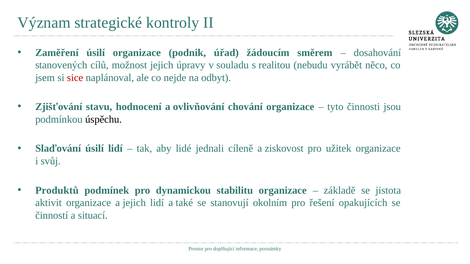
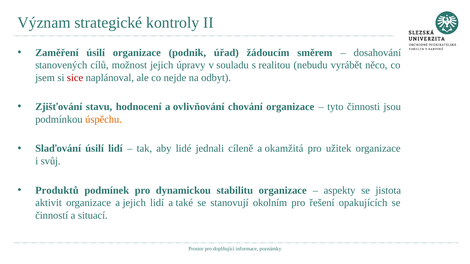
úspěchu colour: black -> orange
ziskovost: ziskovost -> okamžitá
základě: základě -> aspekty
